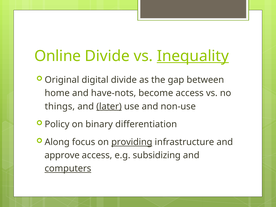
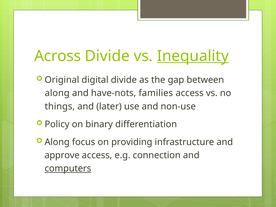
Online: Online -> Across
home at (57, 93): home -> along
become: become -> families
later underline: present -> none
providing underline: present -> none
subsidizing: subsidizing -> connection
